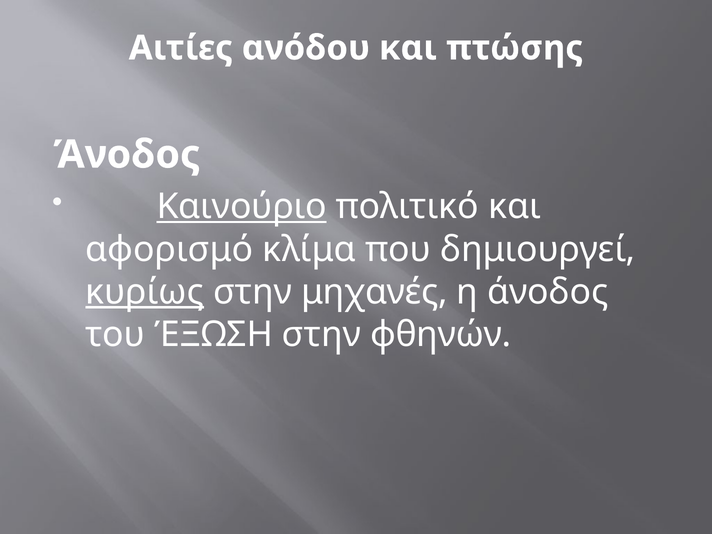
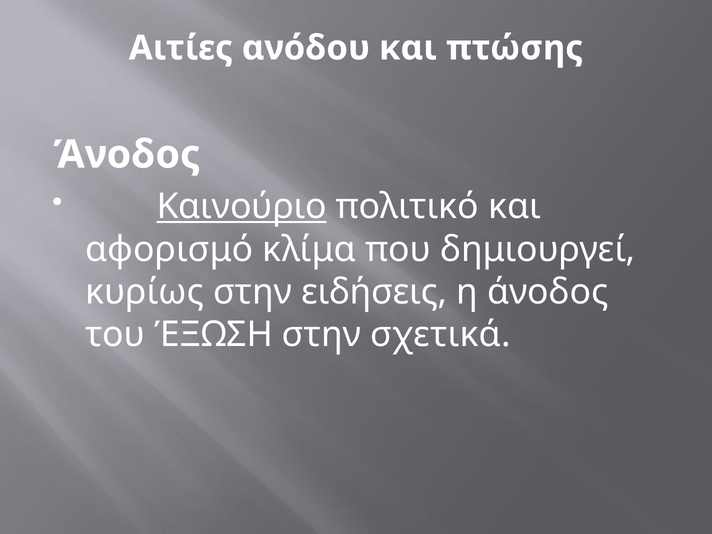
κυρίως underline: present -> none
μηχανές: μηχανές -> ειδήσεις
φθηνών: φθηνών -> σχετικά
